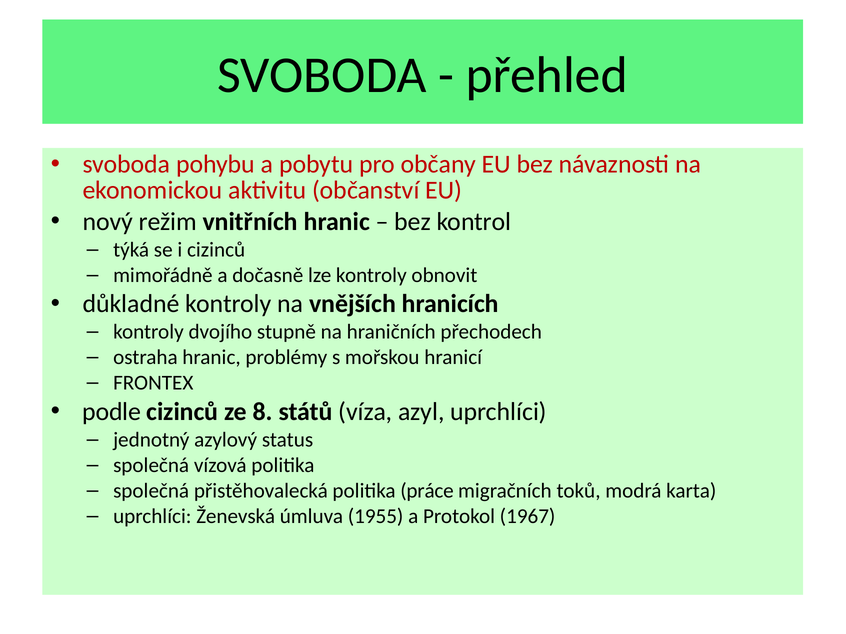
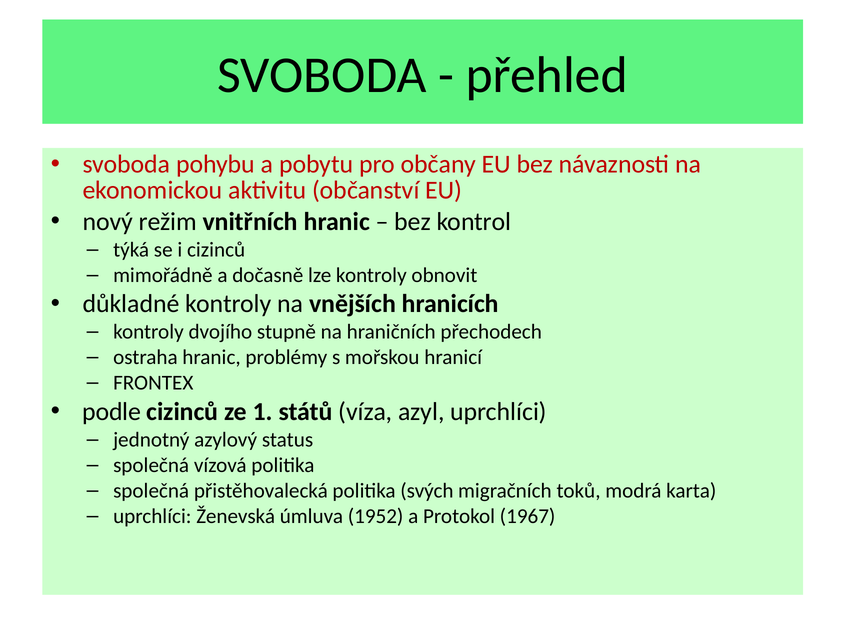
8: 8 -> 1
práce: práce -> svých
1955: 1955 -> 1952
